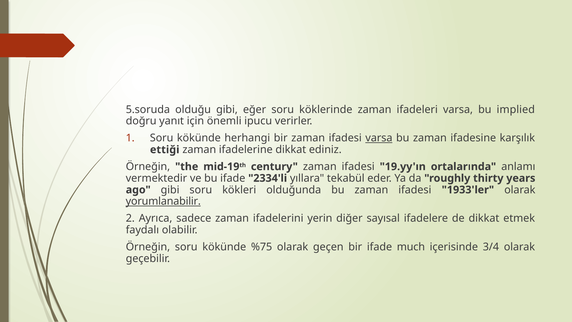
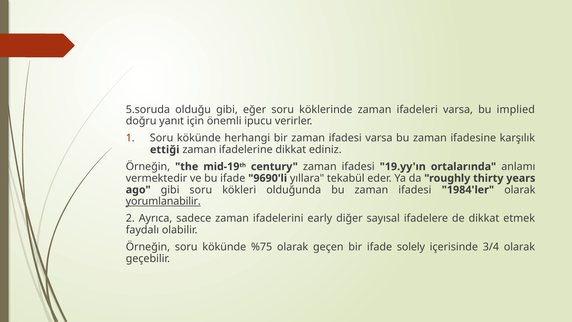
varsa at (379, 138) underline: present -> none
2334'li: 2334'li -> 9690'li
1933'ler: 1933'ler -> 1984'ler
yerin: yerin -> early
much: much -> solely
